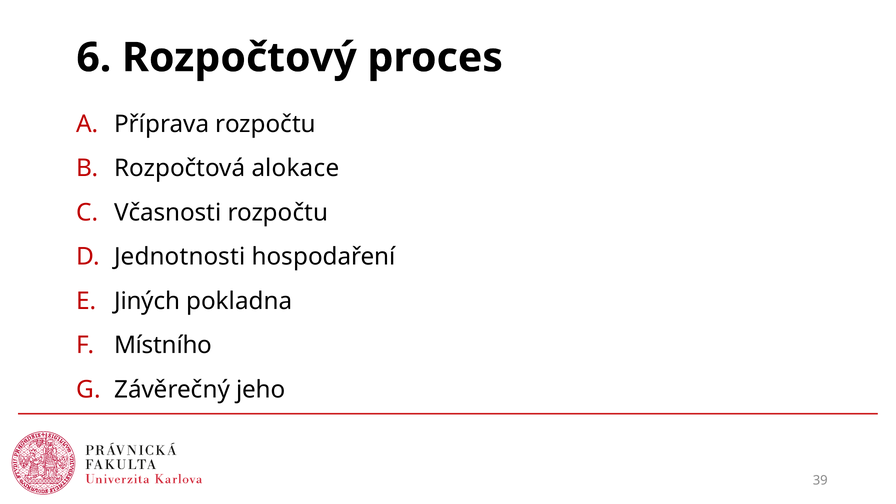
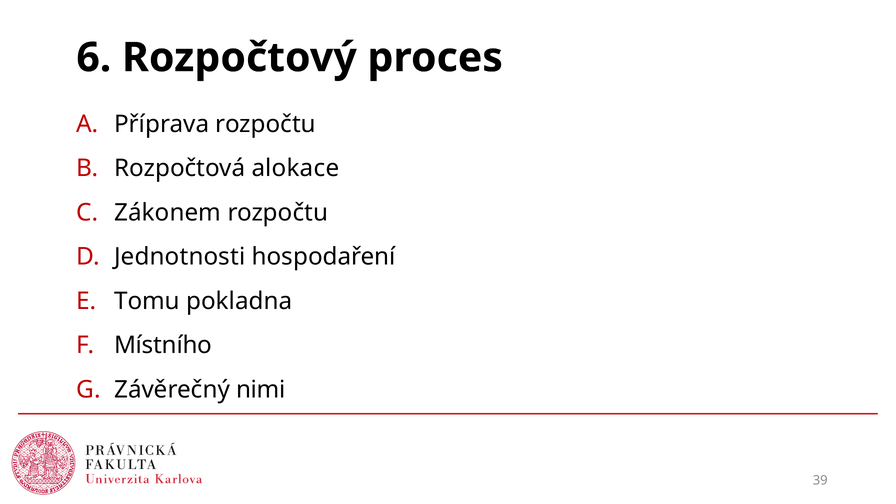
Včasnosti: Včasnosti -> Zákonem
Jiných: Jiných -> Tomu
jeho: jeho -> nimi
